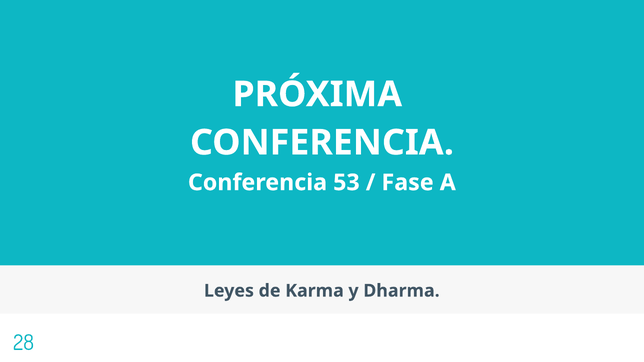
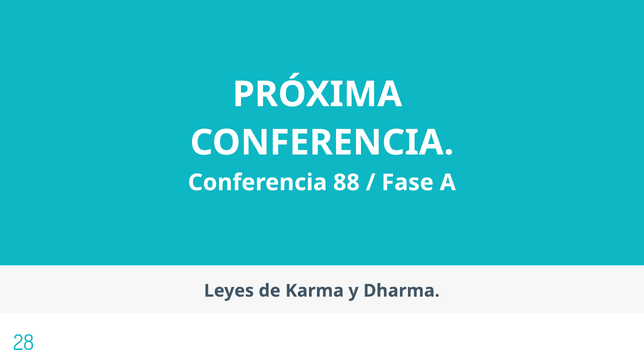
53: 53 -> 88
